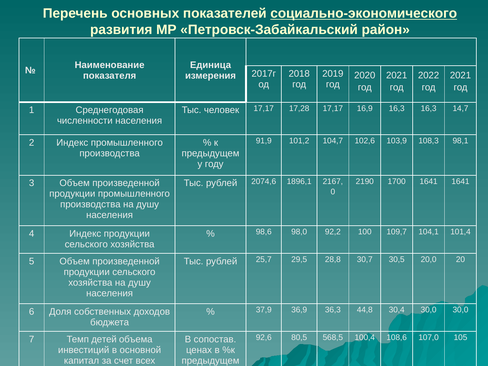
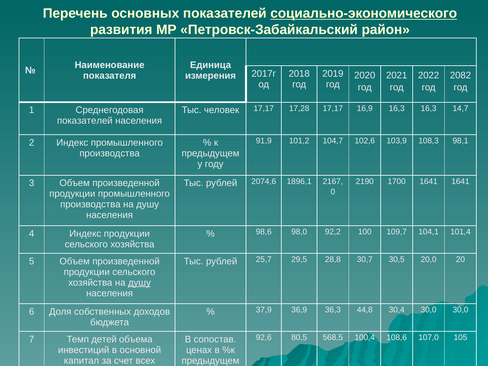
2021 at (460, 75): 2021 -> 2082
численности at (85, 121): численности -> показателей
душу at (139, 283) underline: none -> present
